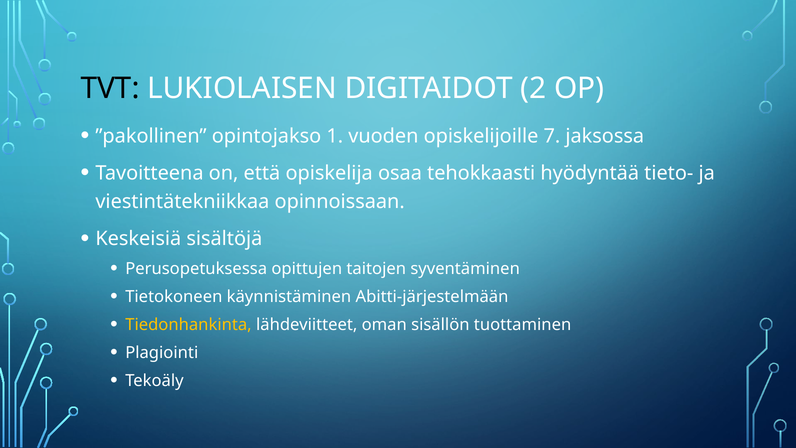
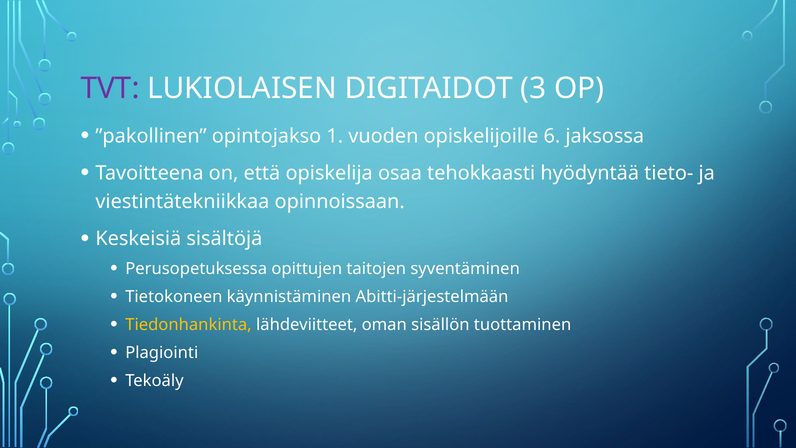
TVT colour: black -> purple
2: 2 -> 3
7: 7 -> 6
